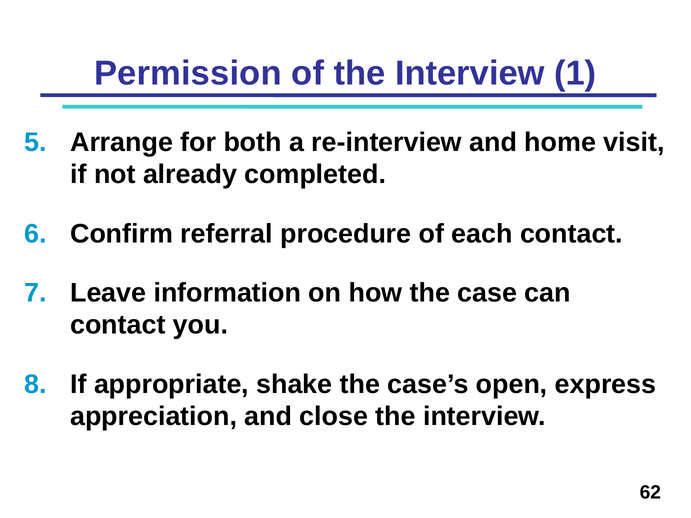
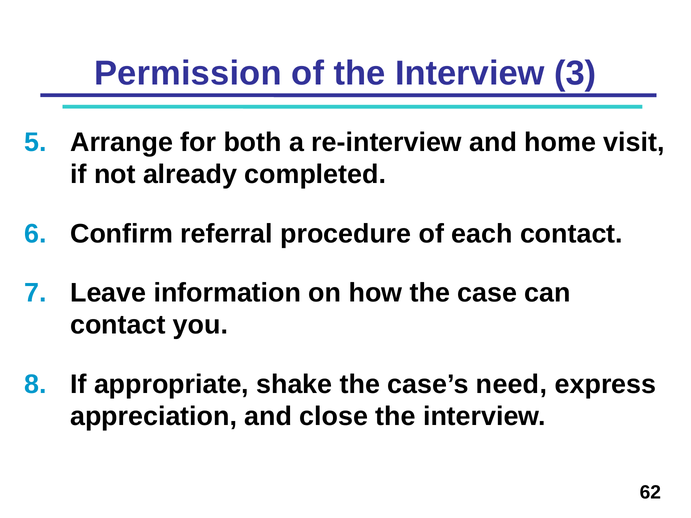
1: 1 -> 3
open: open -> need
